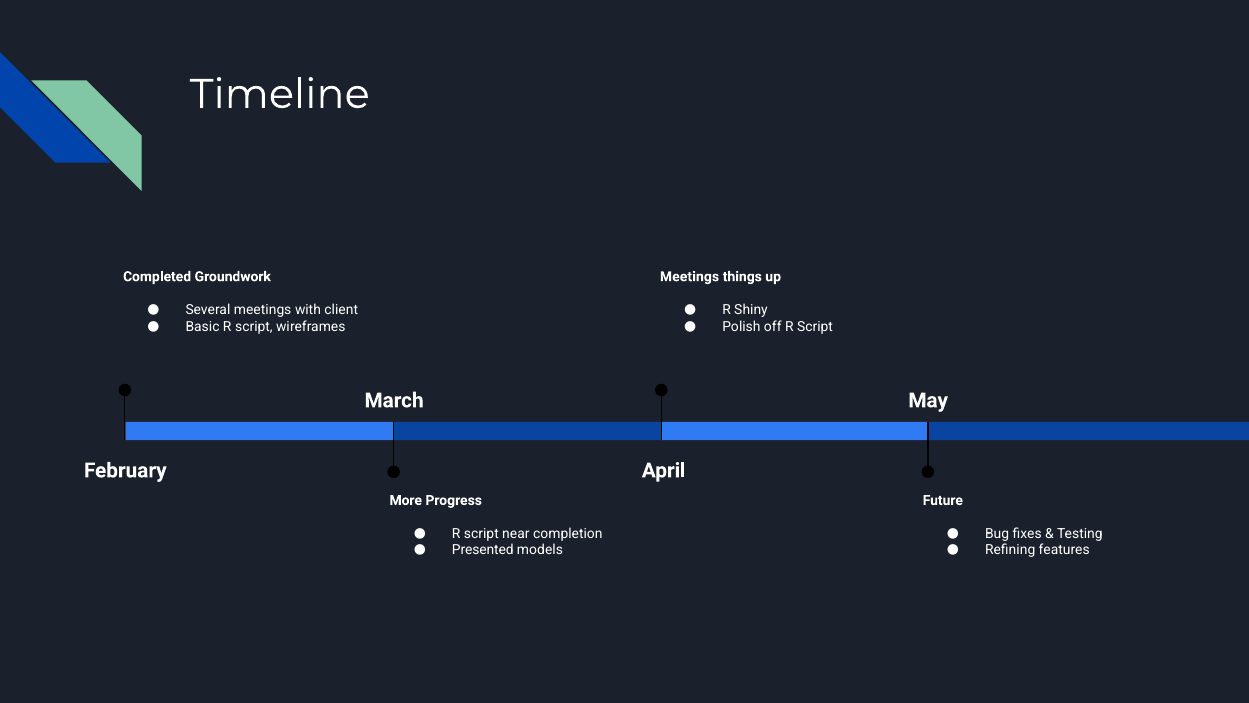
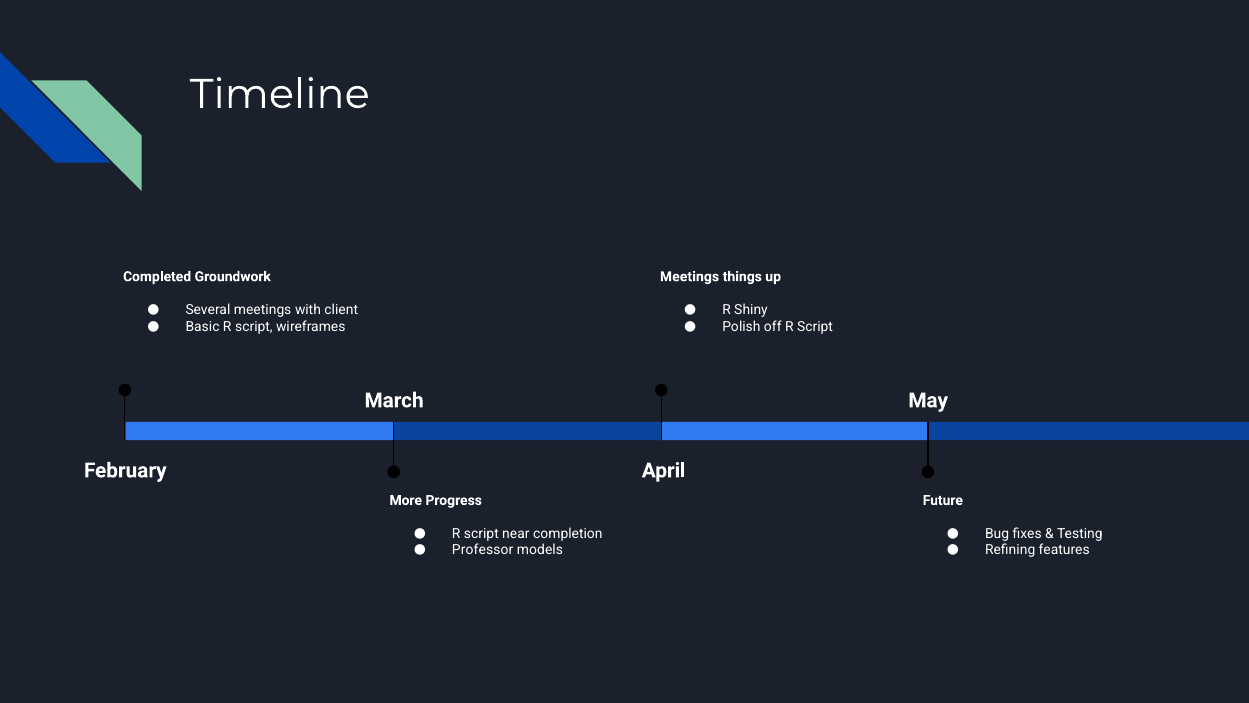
Presented: Presented -> Professor
